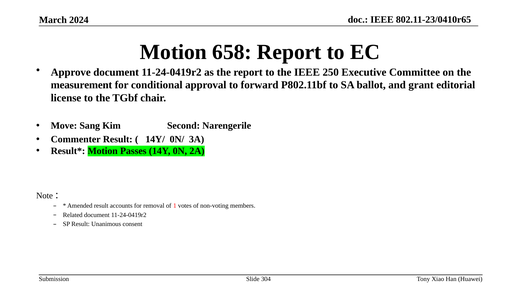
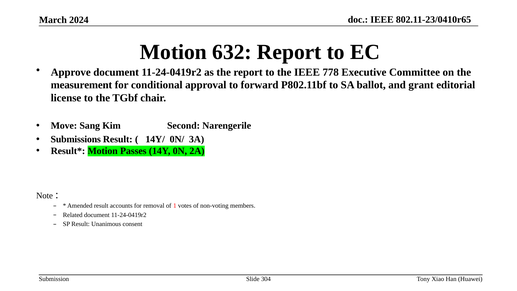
658: 658 -> 632
250: 250 -> 778
Commenter: Commenter -> Submissions
